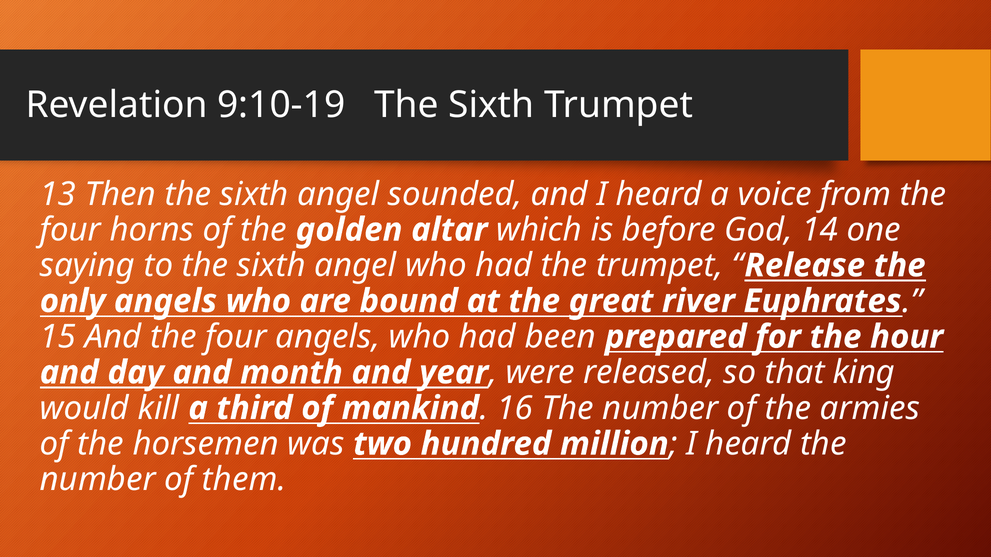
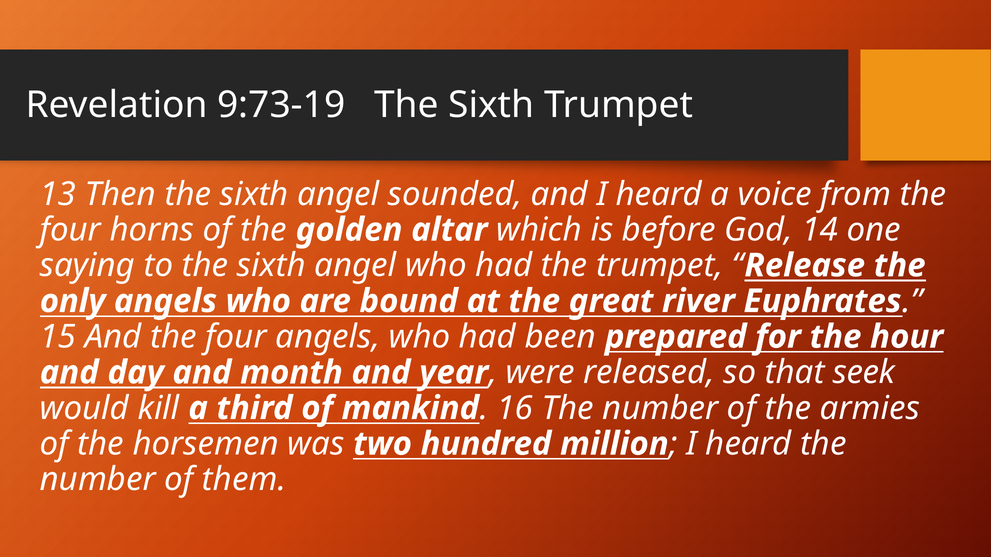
9:10-19: 9:10-19 -> 9:73-19
king: king -> seek
